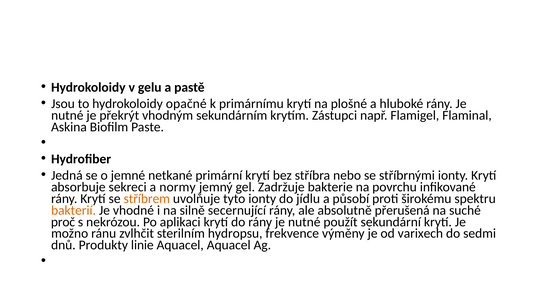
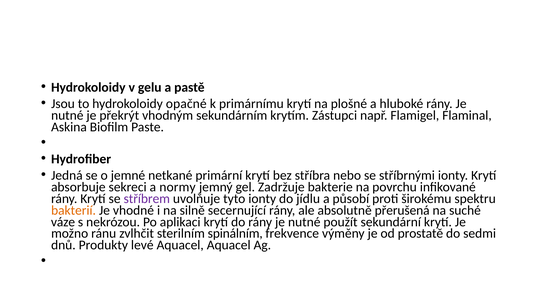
stříbrem colour: orange -> purple
proč: proč -> váze
hydropsu: hydropsu -> spinálním
varixech: varixech -> prostatě
linie: linie -> levé
